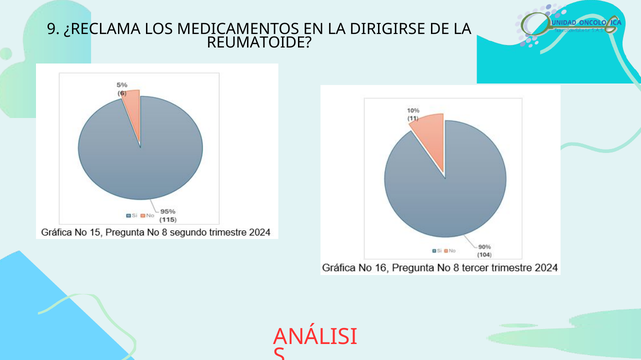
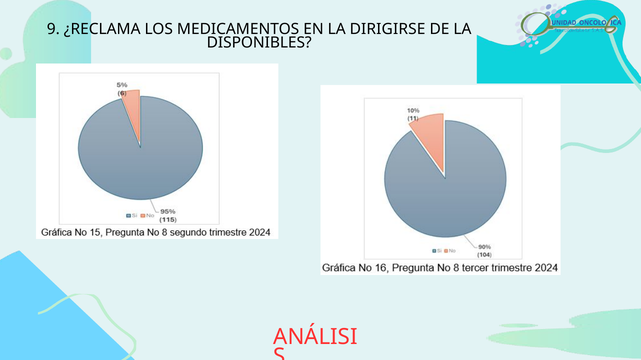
REUMATOIDE: REUMATOIDE -> DISPONIBLES
